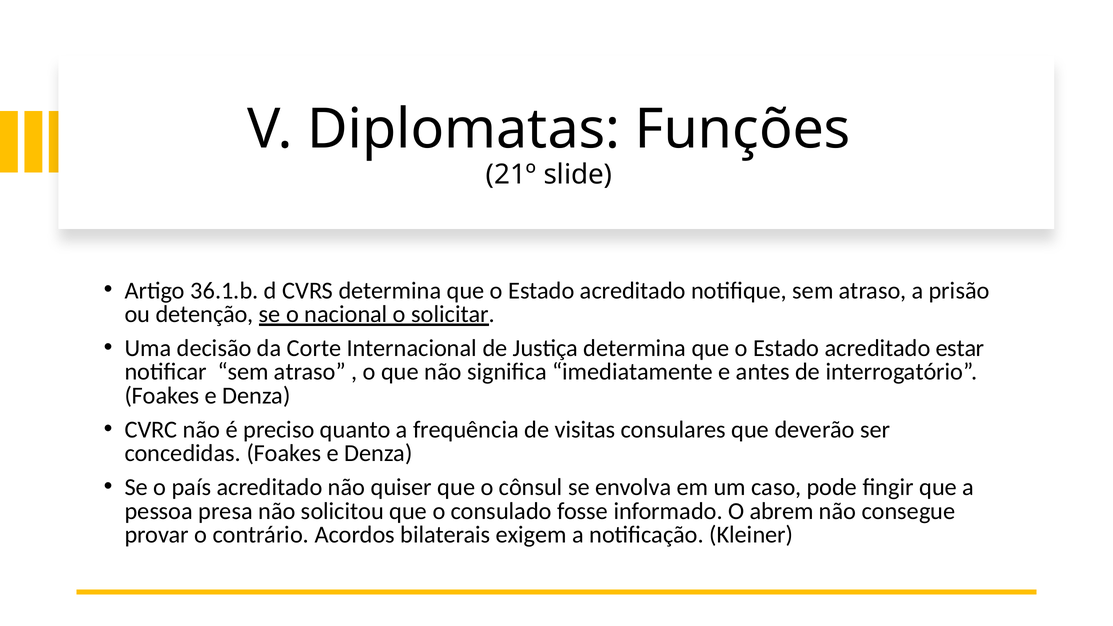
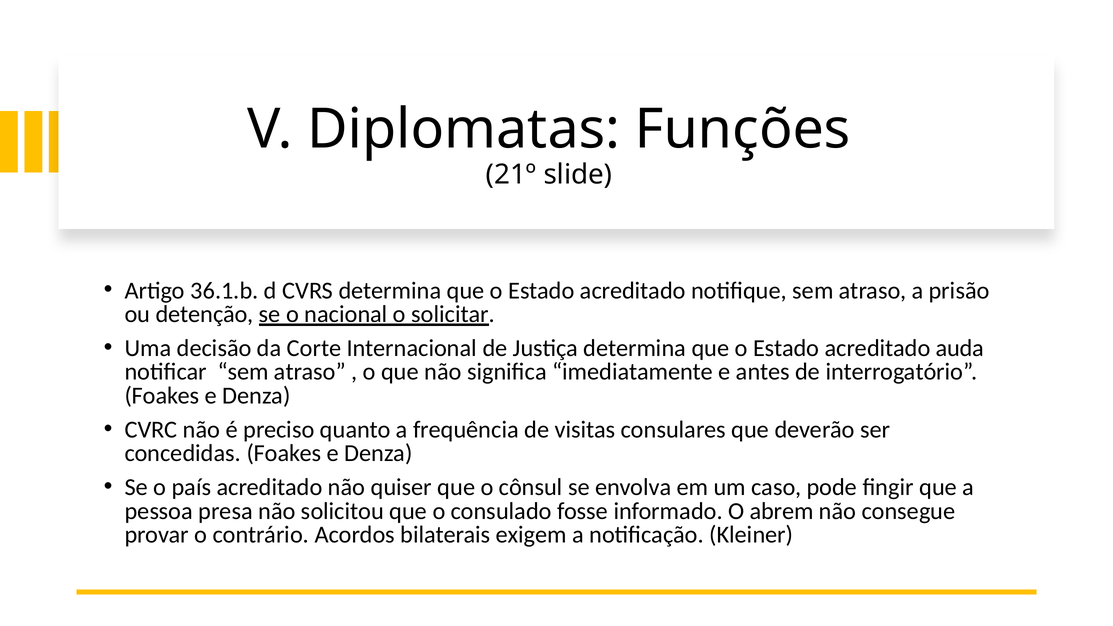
estar: estar -> auda
